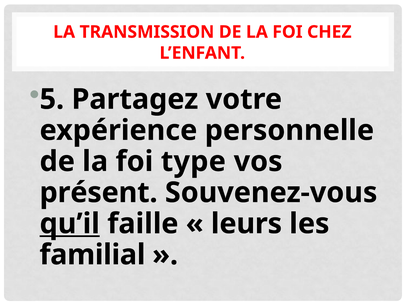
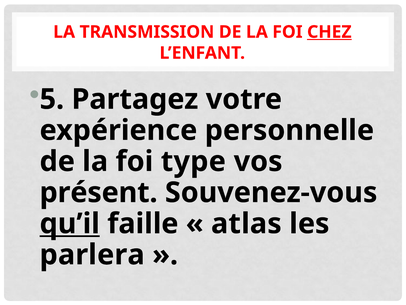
CHEZ underline: none -> present
leurs: leurs -> atlas
familial: familial -> parlera
